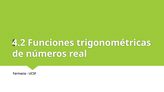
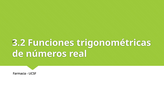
4.2: 4.2 -> 3.2
